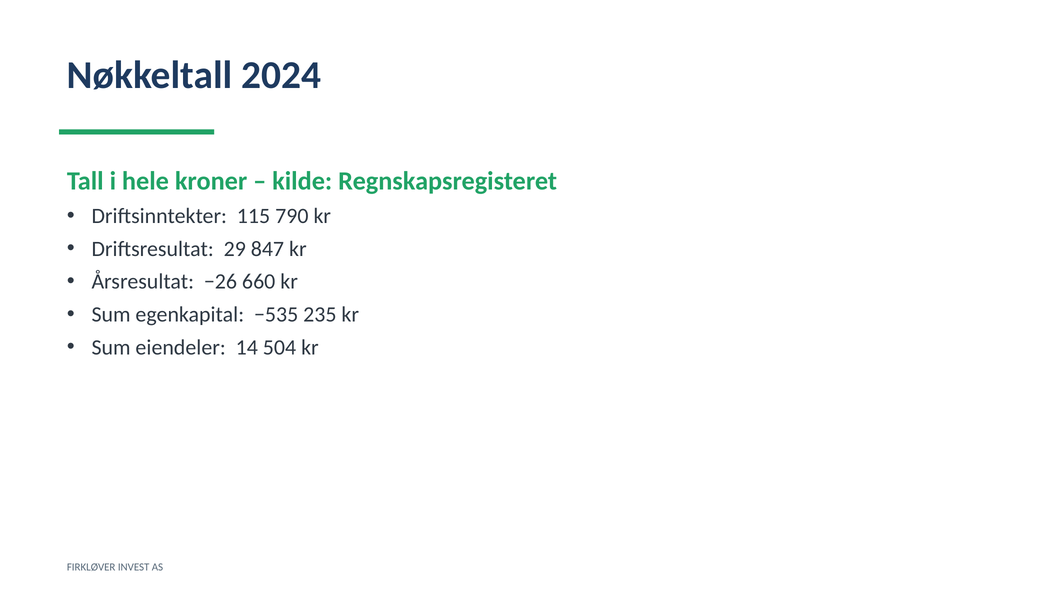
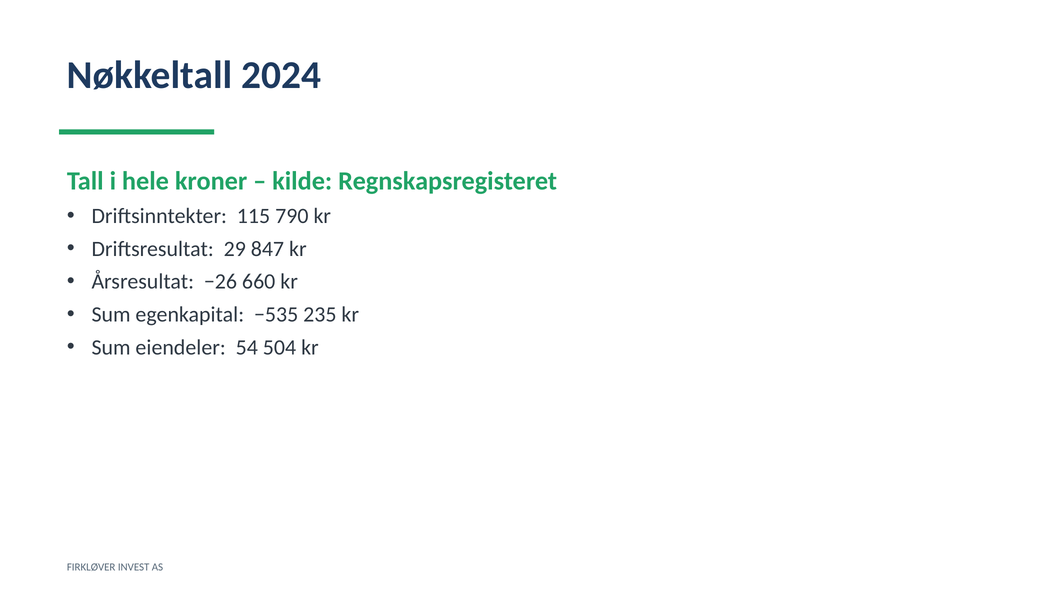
14: 14 -> 54
